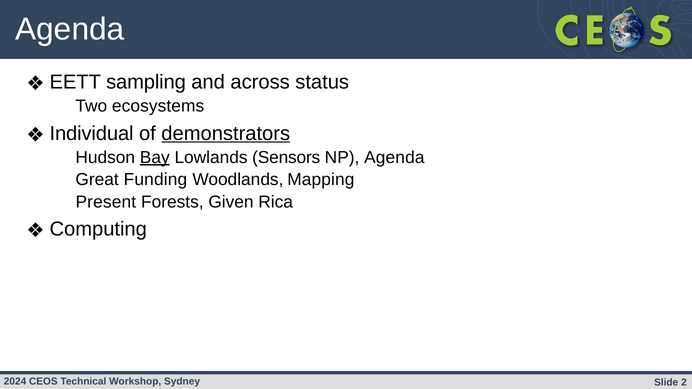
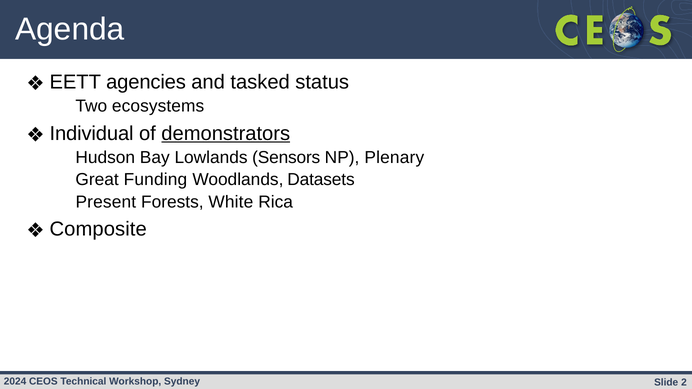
sampling: sampling -> agencies
across: across -> tasked
Bay underline: present -> none
NP Agenda: Agenda -> Plenary
Mapping: Mapping -> Datasets
Given: Given -> White
Computing: Computing -> Composite
